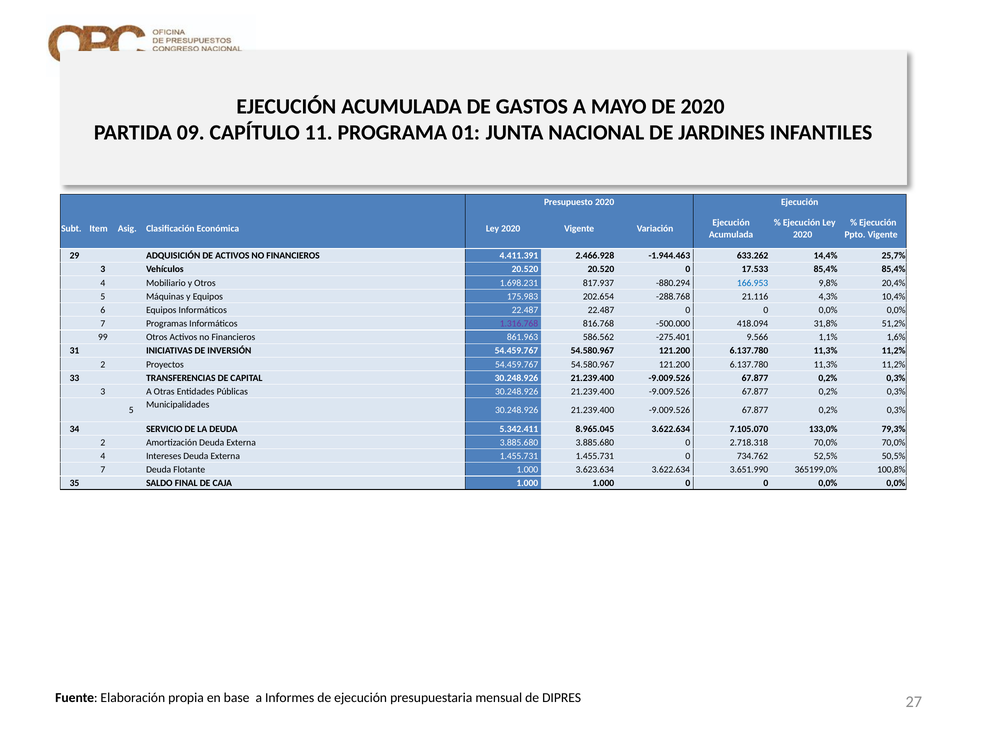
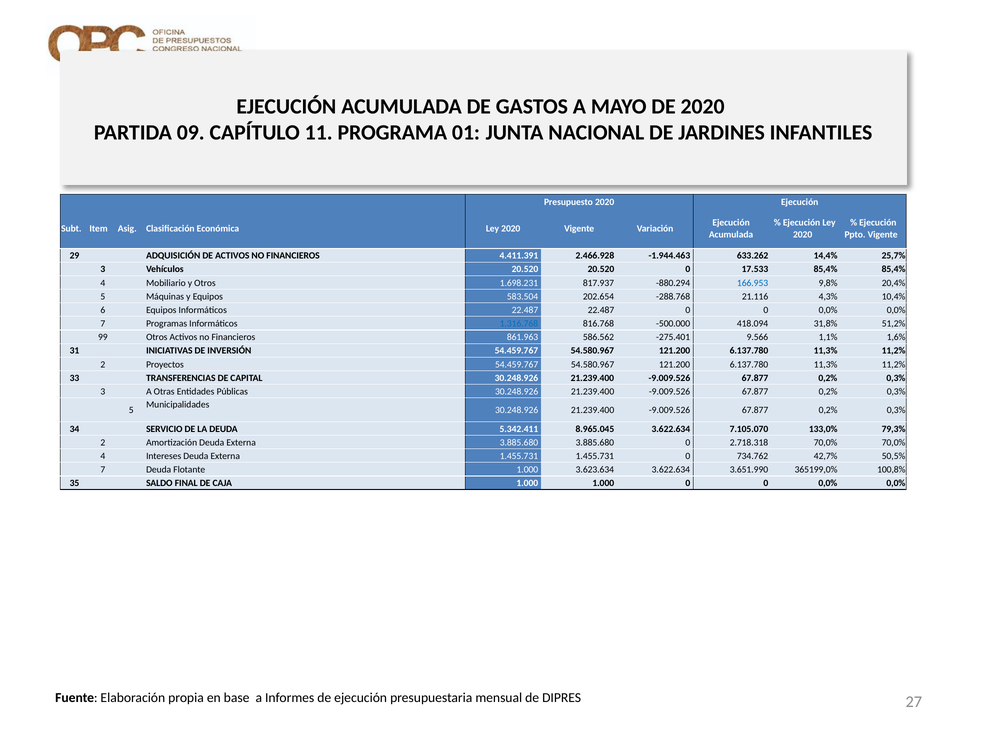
175.983: 175.983 -> 583.504
1.316.768 colour: purple -> blue
52,5%: 52,5% -> 42,7%
